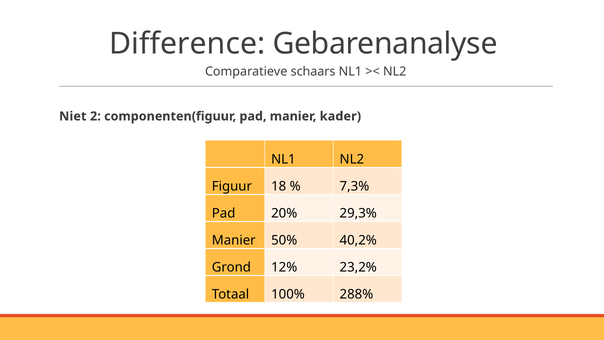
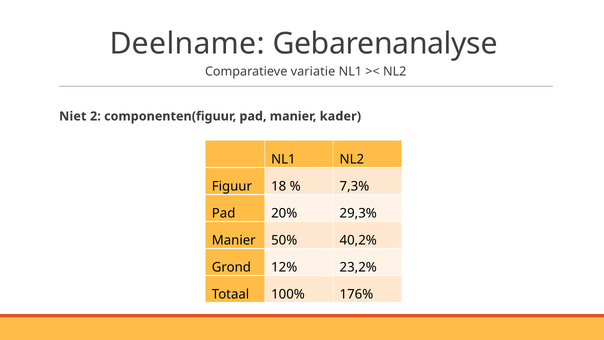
Difference: Difference -> Deelname
schaars: schaars -> variatie
288%: 288% -> 176%
